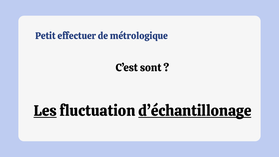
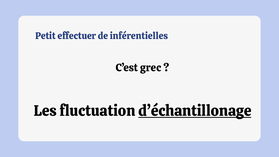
métrologique: métrologique -> inférentielles
sont: sont -> grec
Les underline: present -> none
